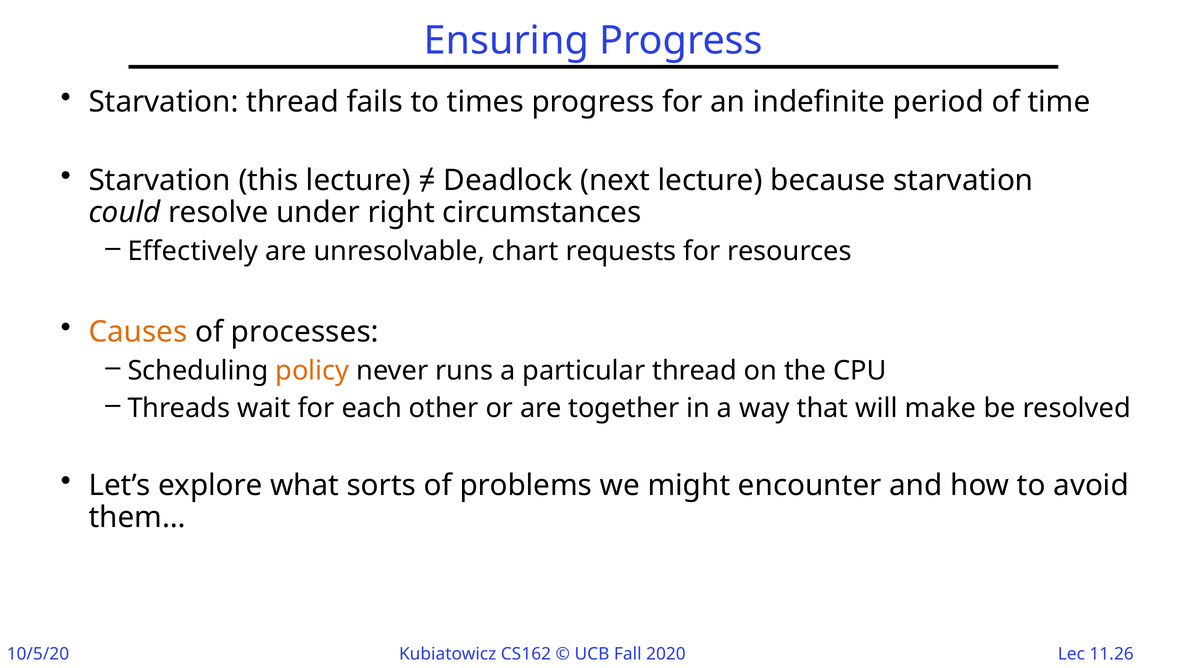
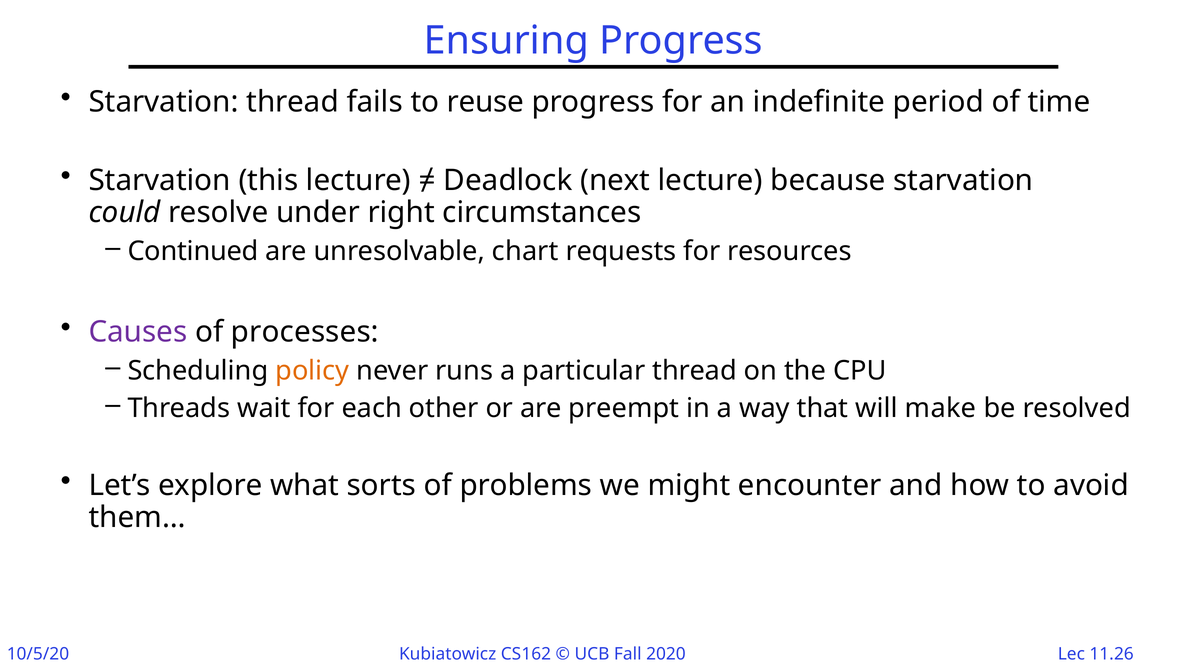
times: times -> reuse
Effectively: Effectively -> Continued
Causes colour: orange -> purple
together: together -> preempt
